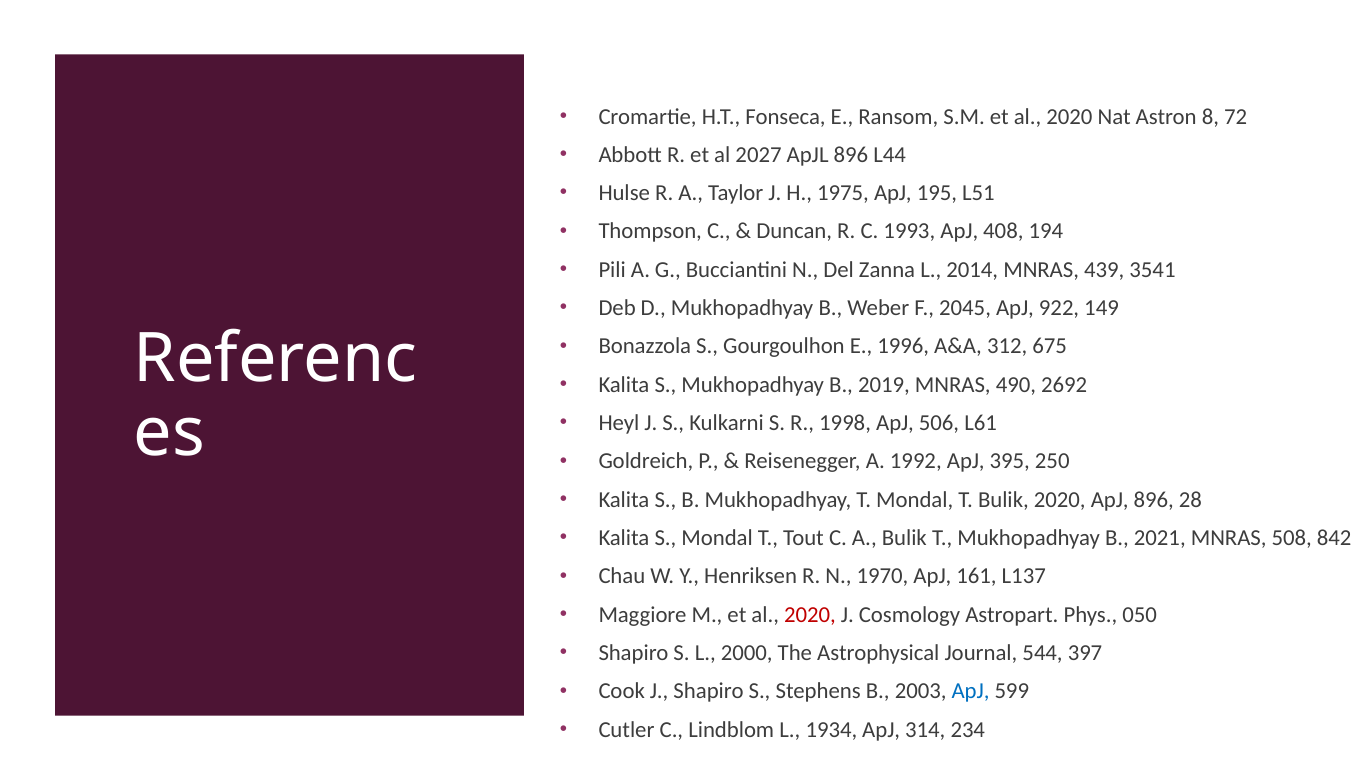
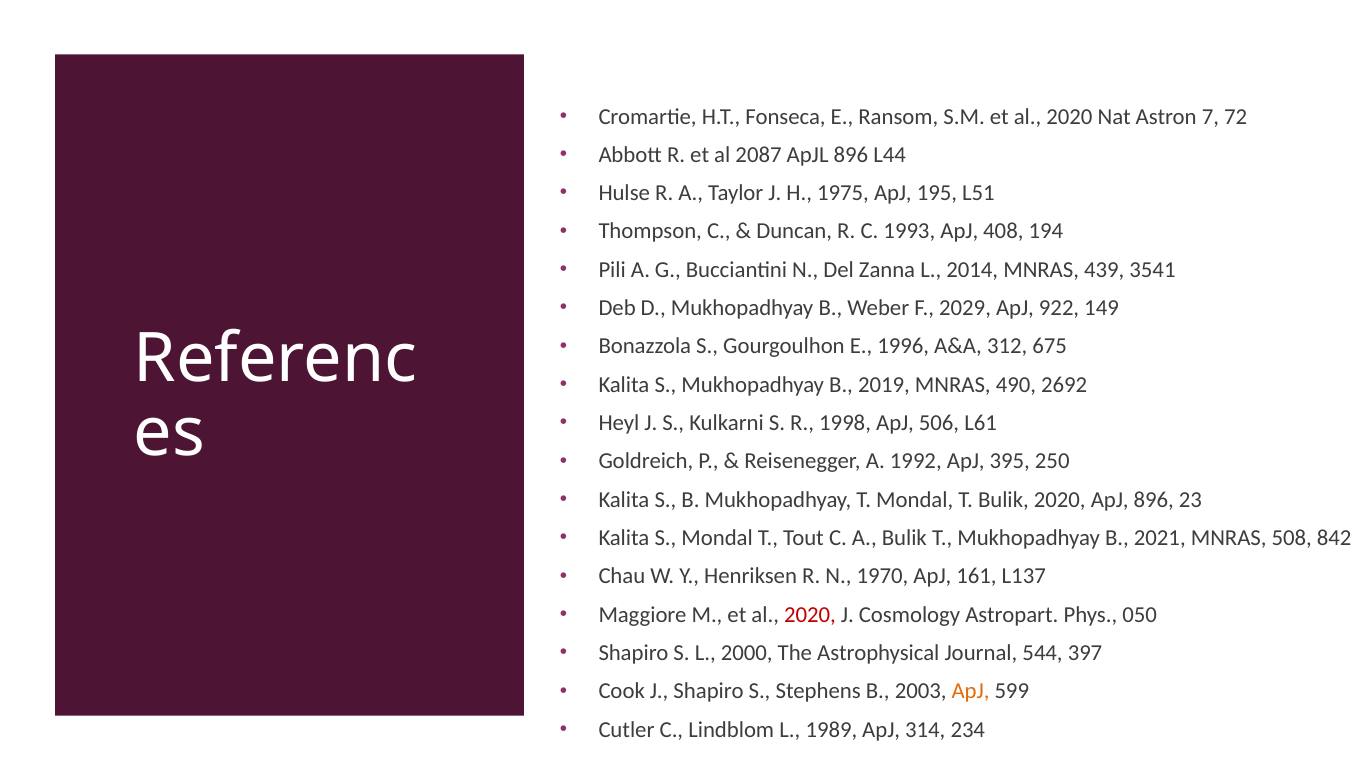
8: 8 -> 7
2027: 2027 -> 2087
2045: 2045 -> 2029
28: 28 -> 23
ApJ at (971, 691) colour: blue -> orange
1934: 1934 -> 1989
